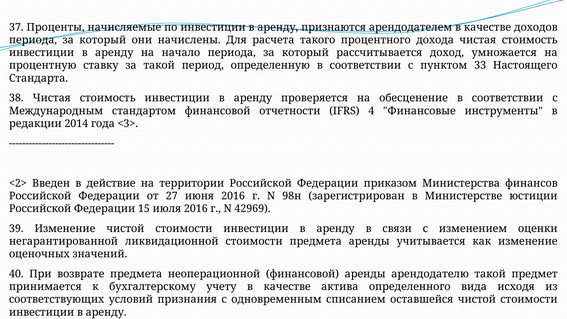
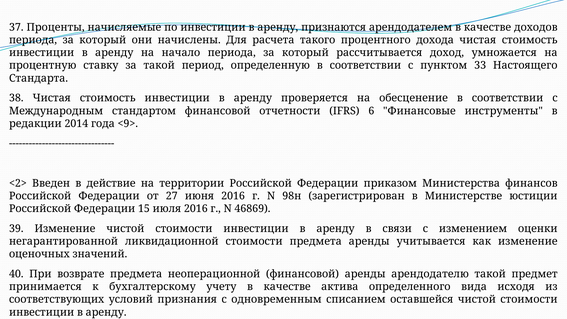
4: 4 -> 6
<3>: <3> -> <9>
42969: 42969 -> 46869
